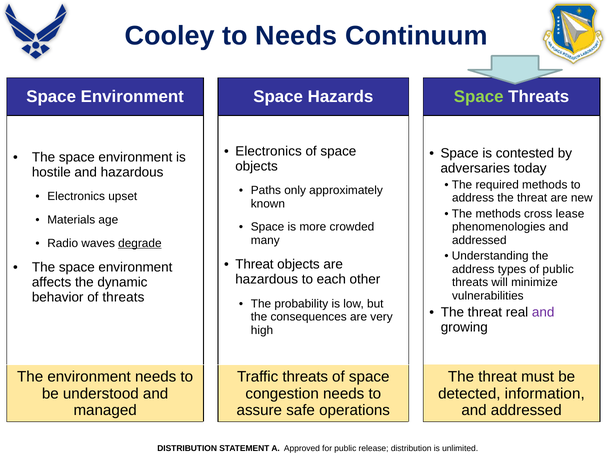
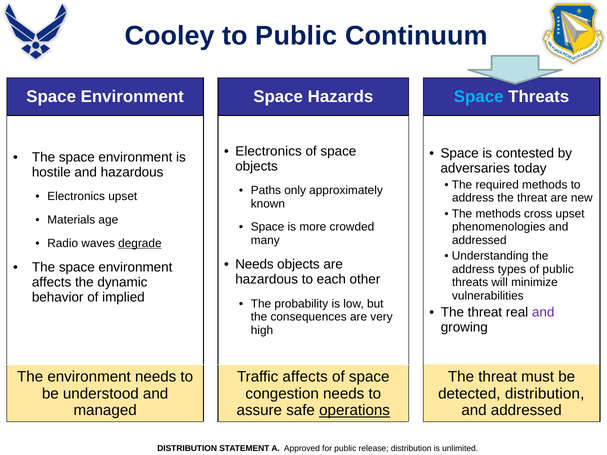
to Needs: Needs -> Public
Space at (479, 97) colour: light green -> light blue
cross lease: lease -> upset
Threat at (254, 265): Threat -> Needs
of threats: threats -> implied
Traffic threats: threats -> affects
detected information: information -> distribution
operations underline: none -> present
